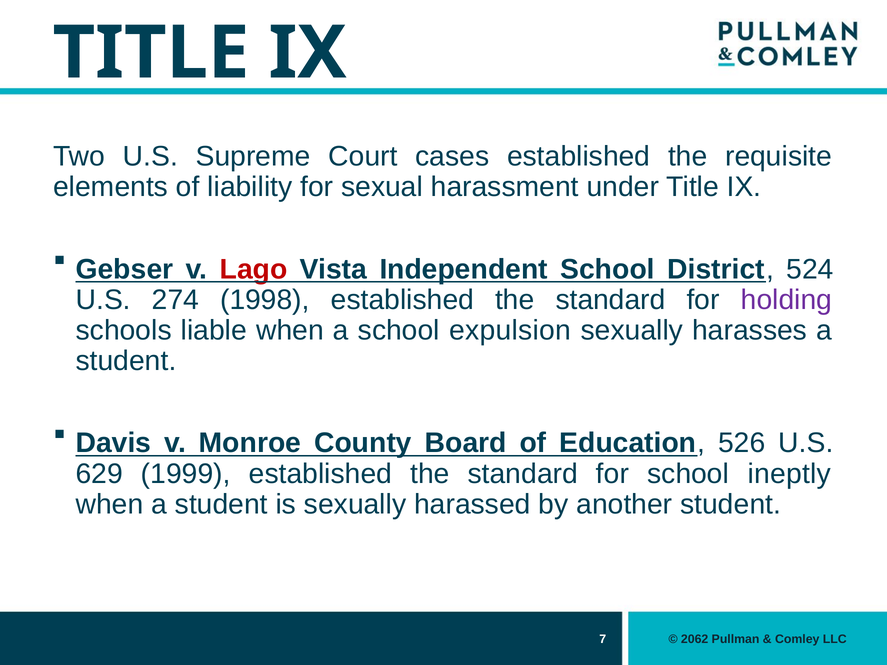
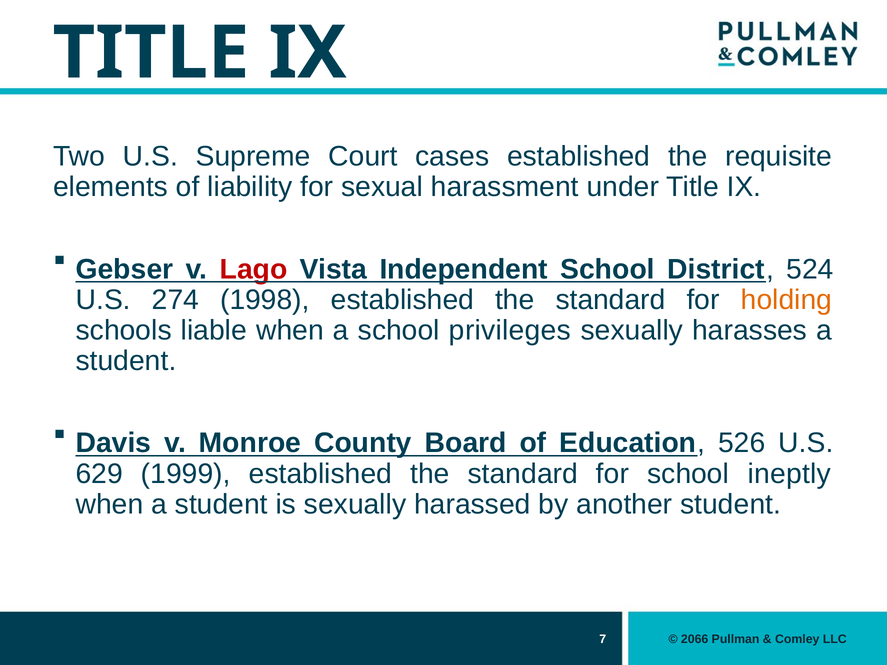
holding colour: purple -> orange
expulsion: expulsion -> privileges
2062: 2062 -> 2066
